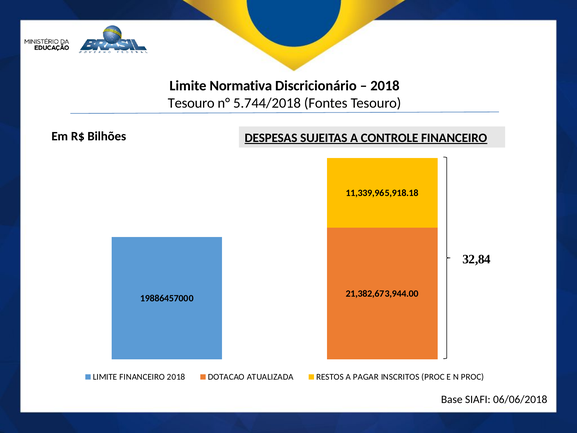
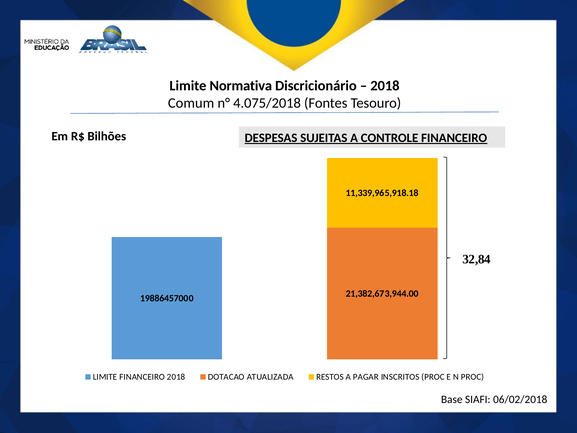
Tesouro at (191, 103): Tesouro -> Comum
5.744/2018: 5.744/2018 -> 4.075/2018
06/06/2018: 06/06/2018 -> 06/02/2018
